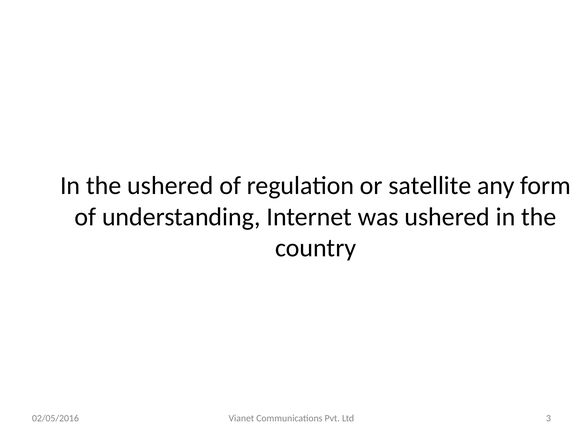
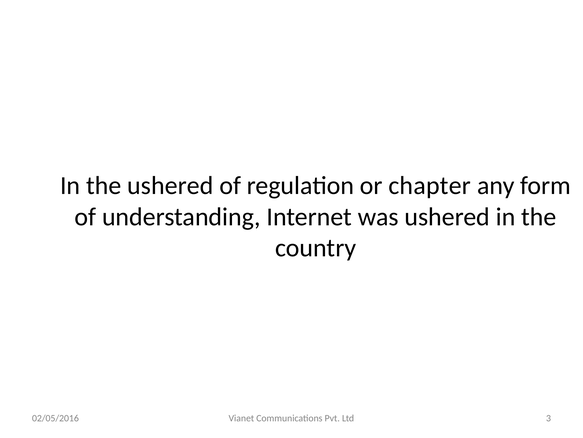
satellite: satellite -> chapter
